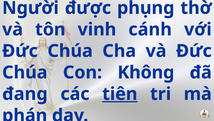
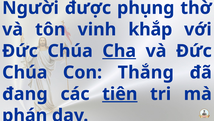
cánh: cánh -> khắp
Cha underline: none -> present
Không: Không -> Thắng
